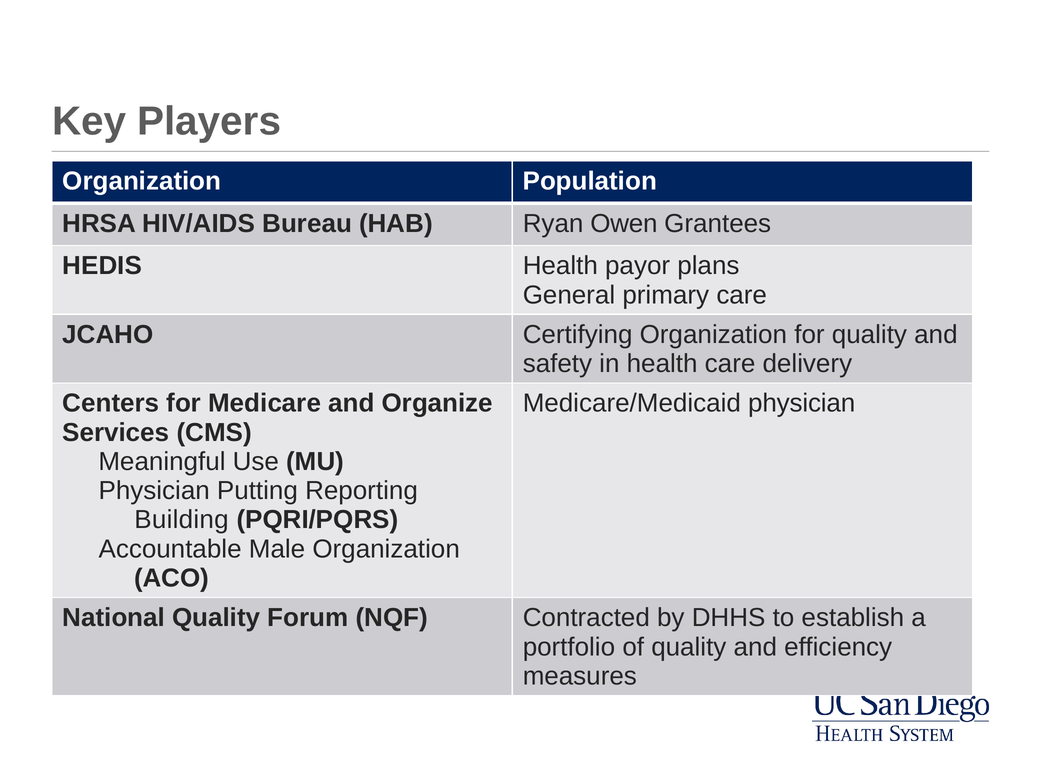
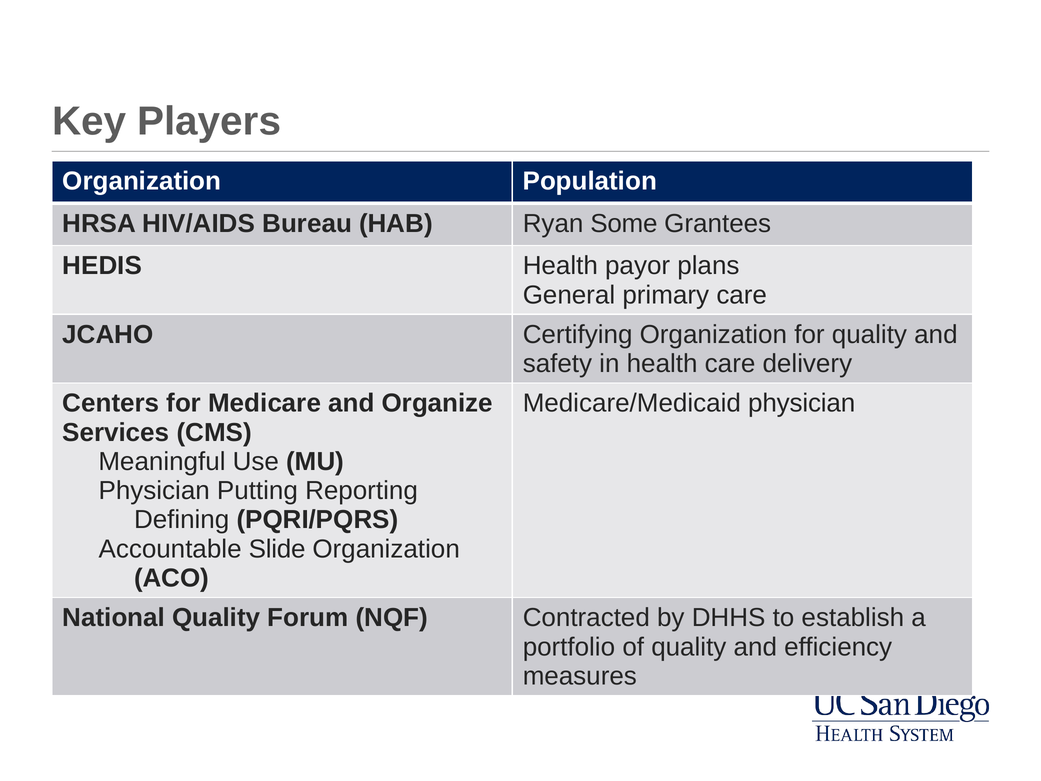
Owen: Owen -> Some
Building: Building -> Defining
Male: Male -> Slide
